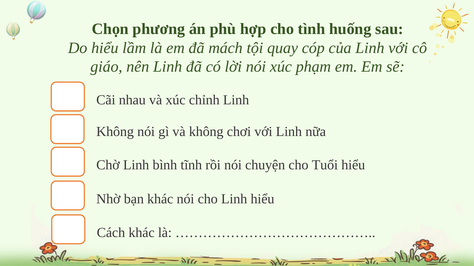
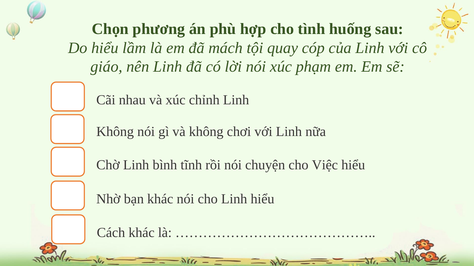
Tuổi: Tuổi -> Việc
